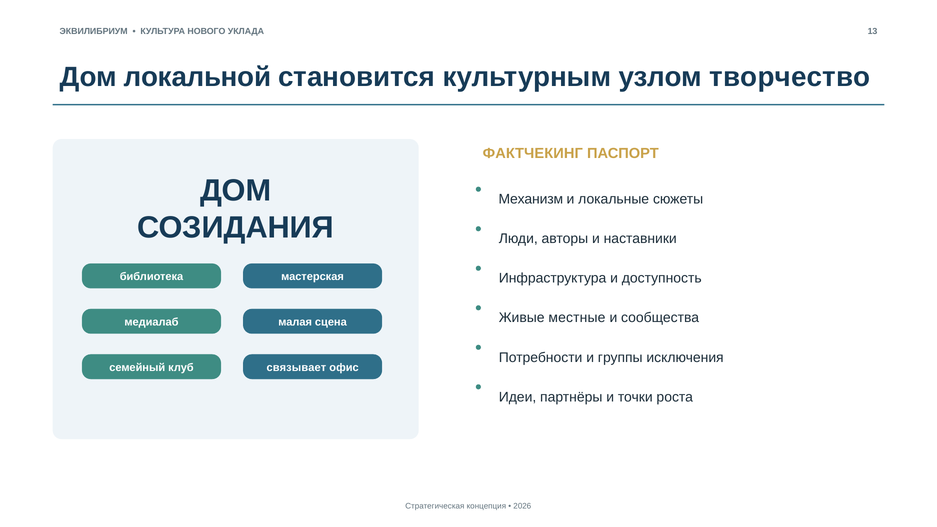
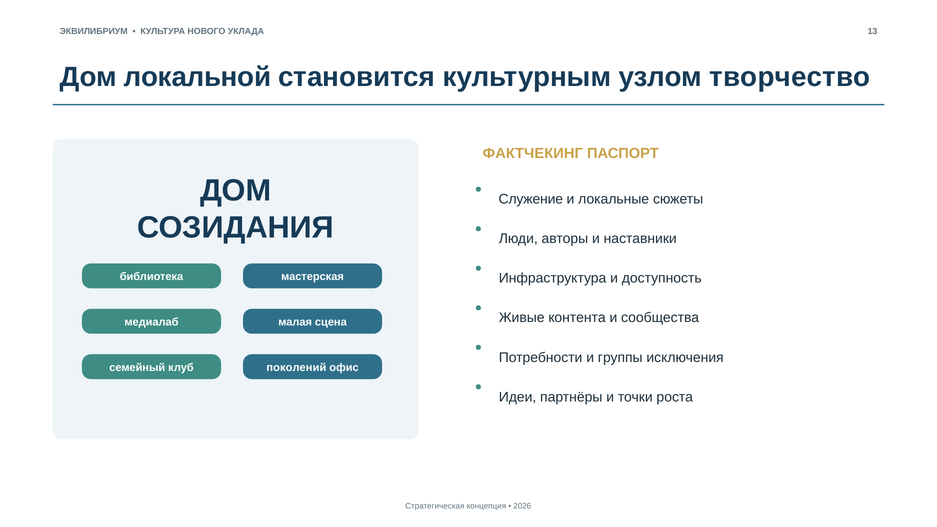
Механизм: Механизм -> Служение
местные: местные -> контента
связывает: связывает -> поколений
